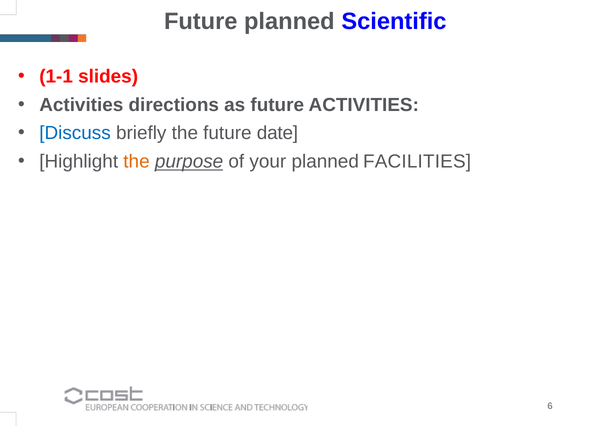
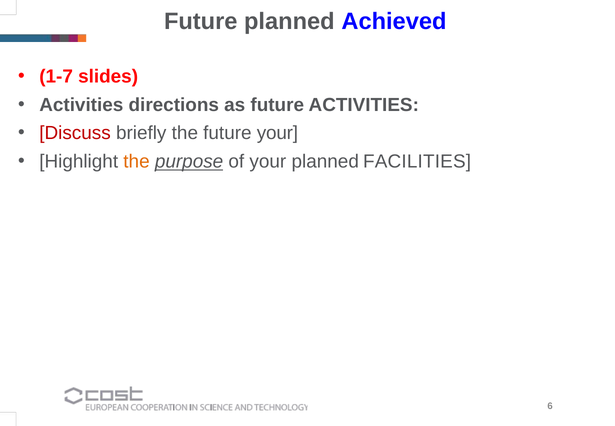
Scientific: Scientific -> Achieved
1-1: 1-1 -> 1-7
Discuss colour: blue -> red
future date: date -> your
